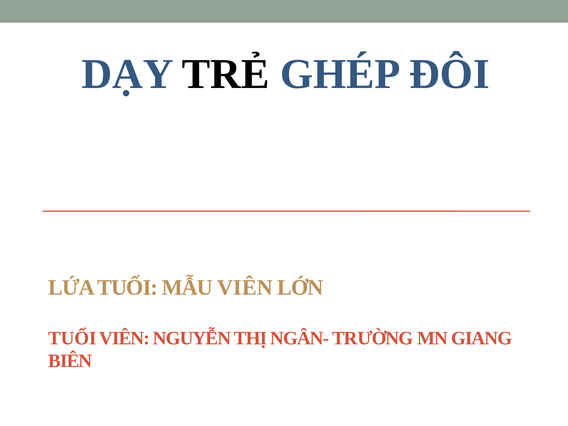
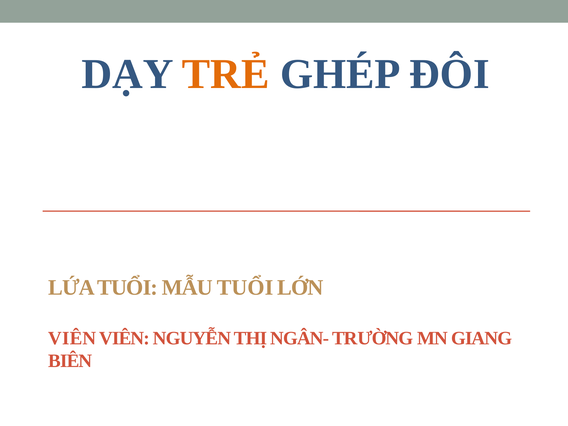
TRẺ colour: black -> orange
MẪU VIÊN: VIÊN -> TUỔI
TUỔI at (72, 338): TUỔI -> VIÊN
